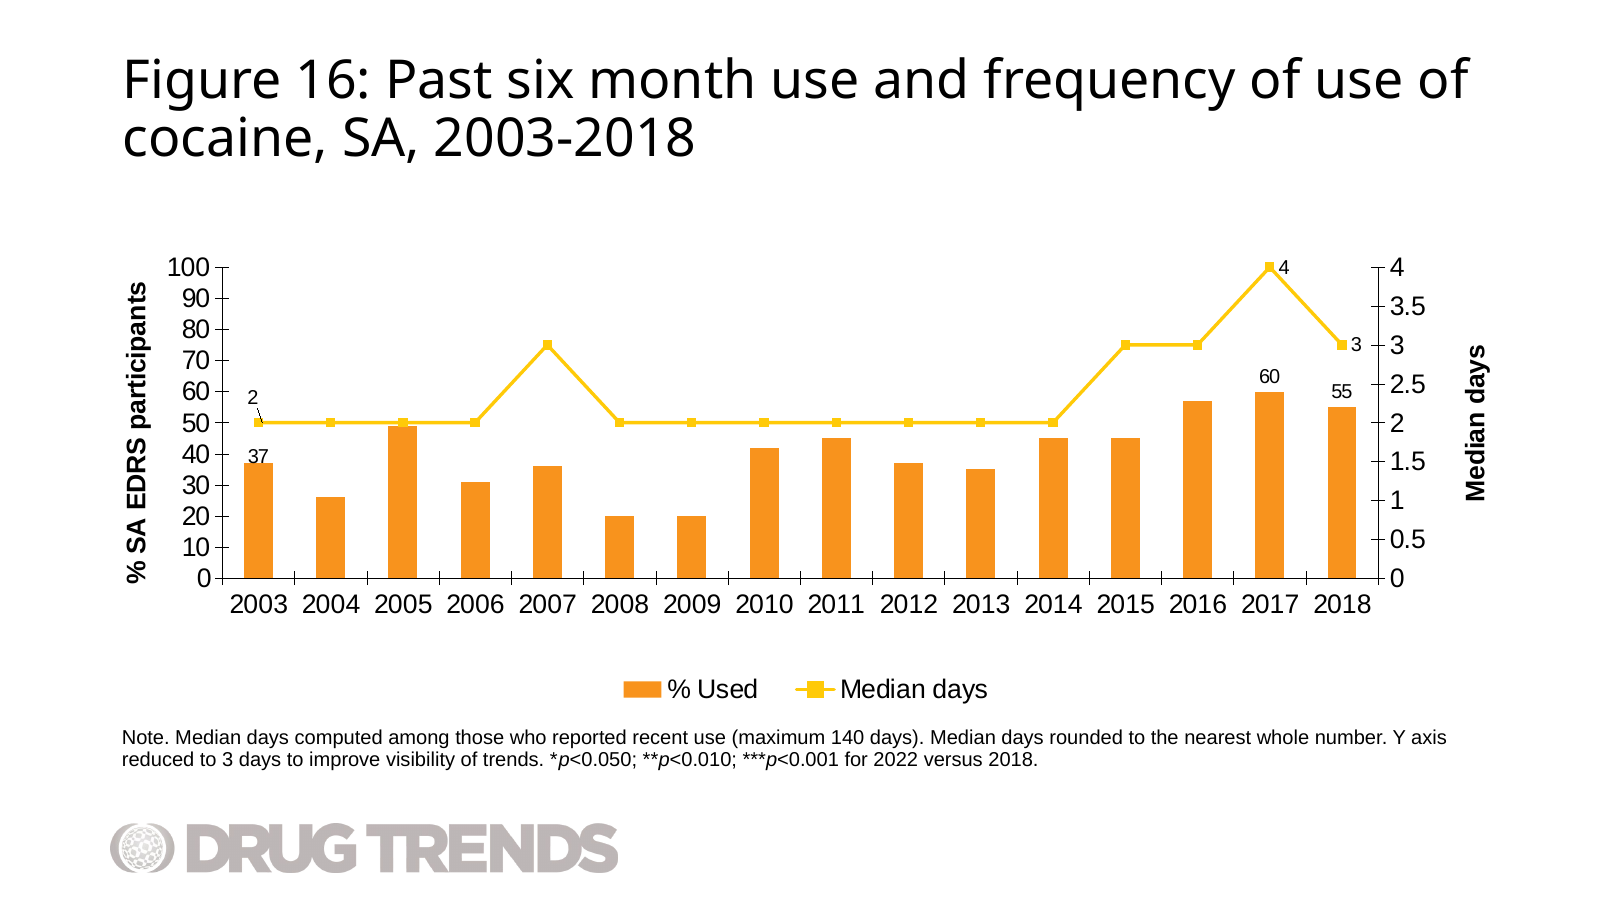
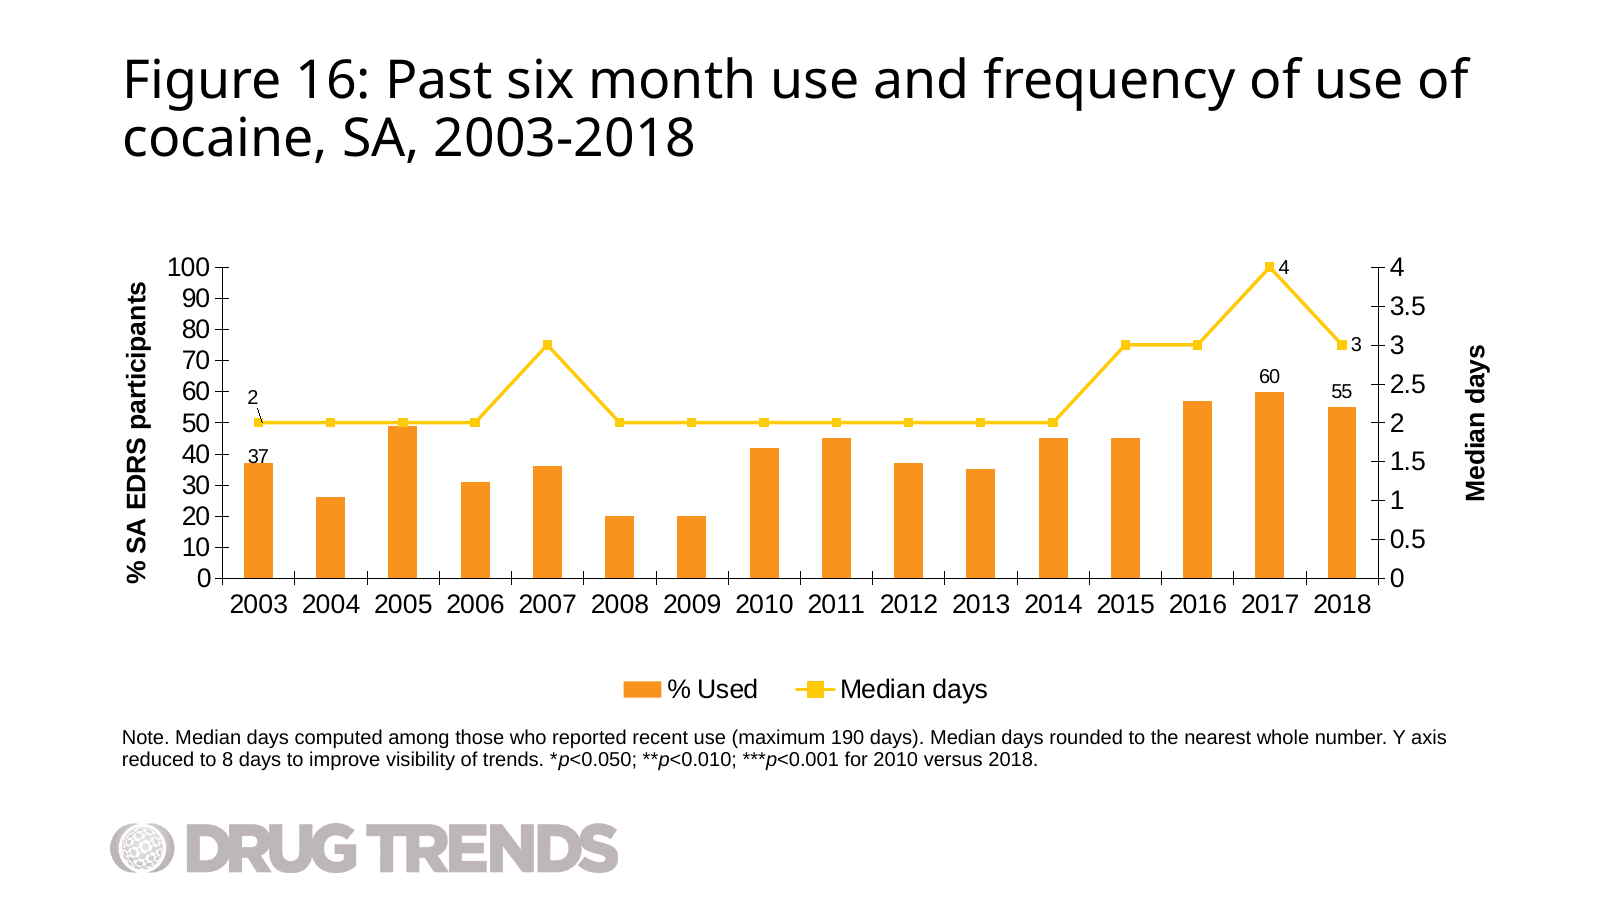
140: 140 -> 190
to 3: 3 -> 8
for 2022: 2022 -> 2010
